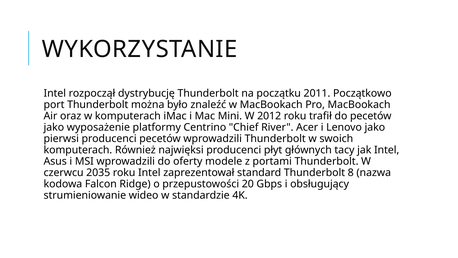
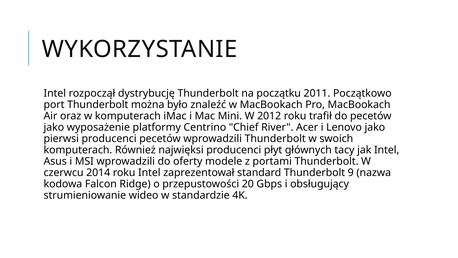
2035: 2035 -> 2014
8: 8 -> 9
